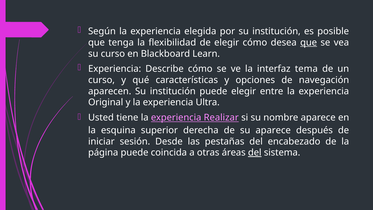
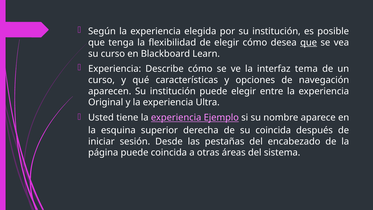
Realizar: Realizar -> Ejemplo
su aparece: aparece -> coincida
del at (255, 153) underline: present -> none
